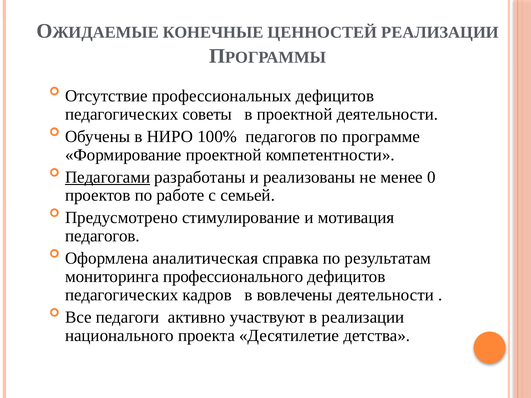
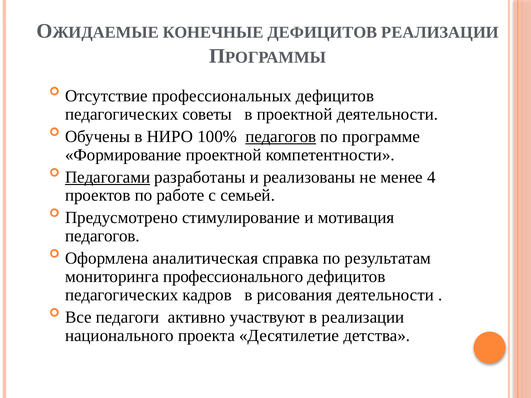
КОНЕЧНЫЕ ЦЕННОСТЕЙ: ЦЕННОСТЕЙ -> ДЕФИЦИТОВ
педагогов at (281, 137) underline: none -> present
0: 0 -> 4
вовлечены: вовлечены -> рисования
